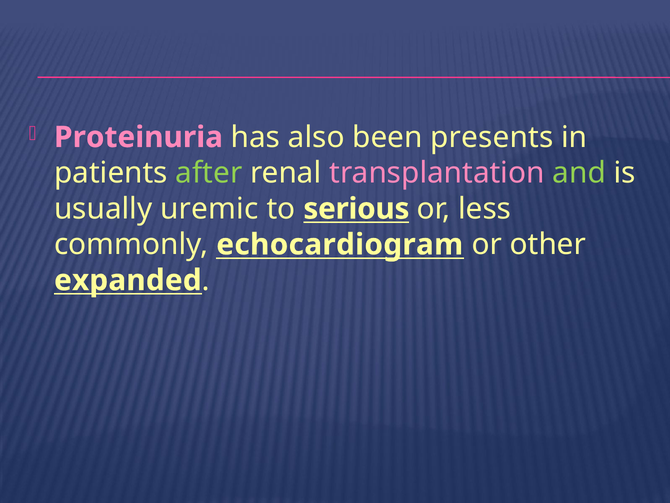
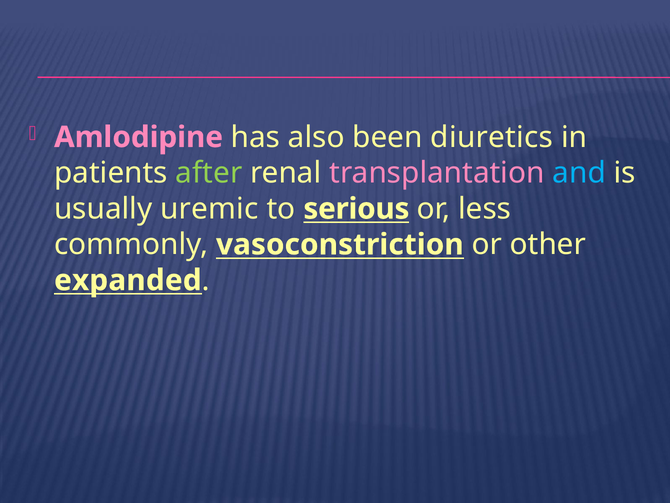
Proteinuria: Proteinuria -> Amlodipine
presents: presents -> diuretics
and colour: light green -> light blue
echocardiogram: echocardiogram -> vasoconstriction
